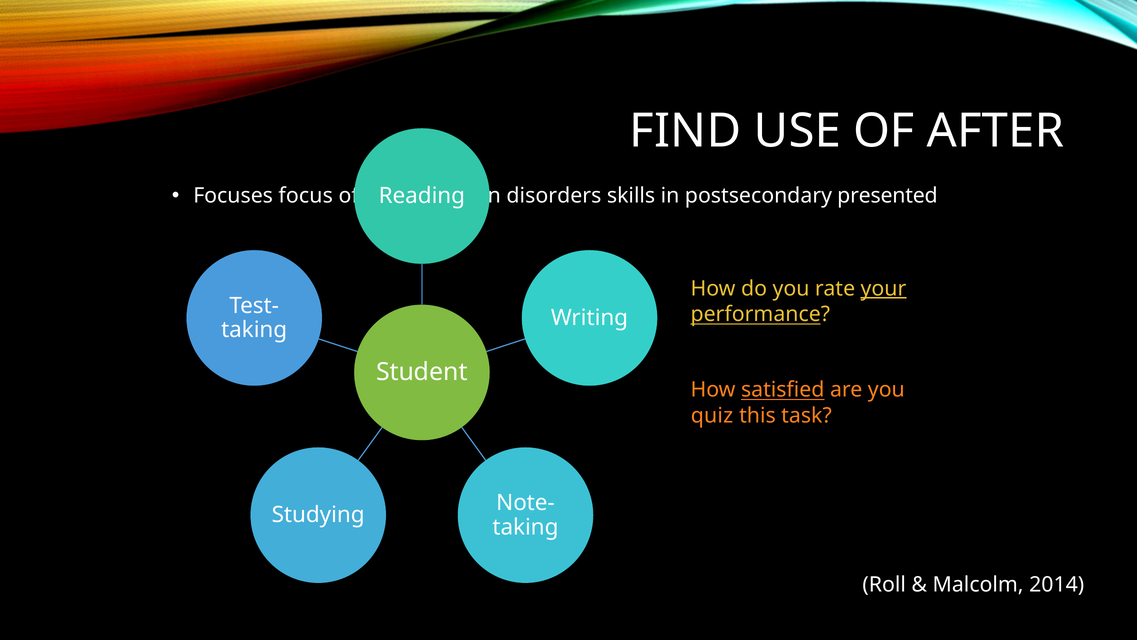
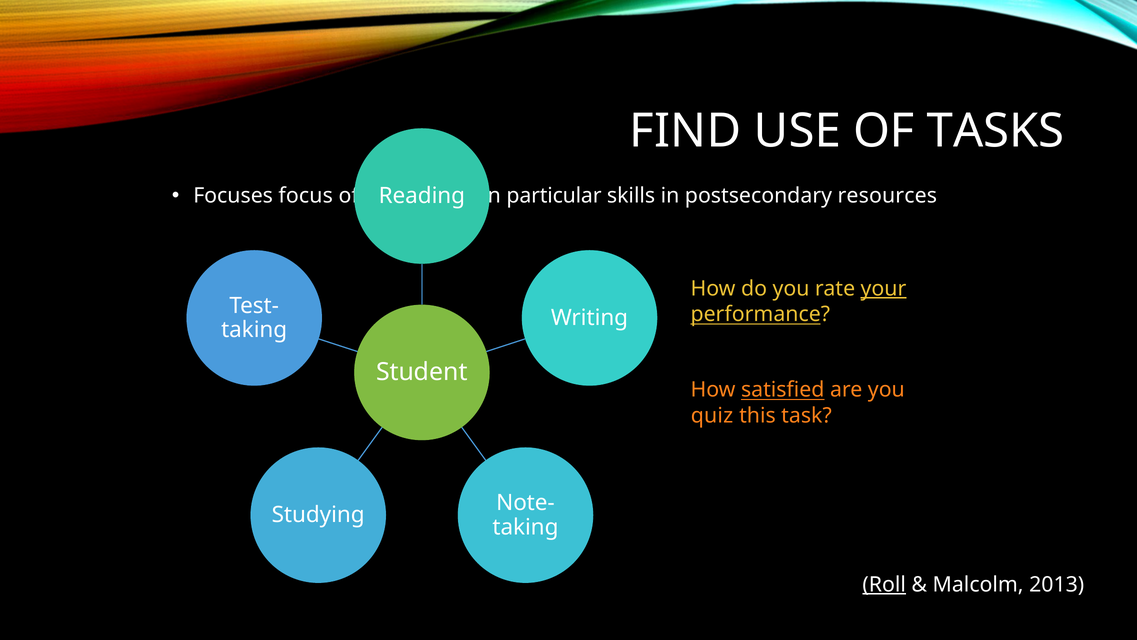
AFTER: AFTER -> TASKS
disorders: disorders -> particular
presented: presented -> resources
Roll underline: none -> present
2014: 2014 -> 2013
